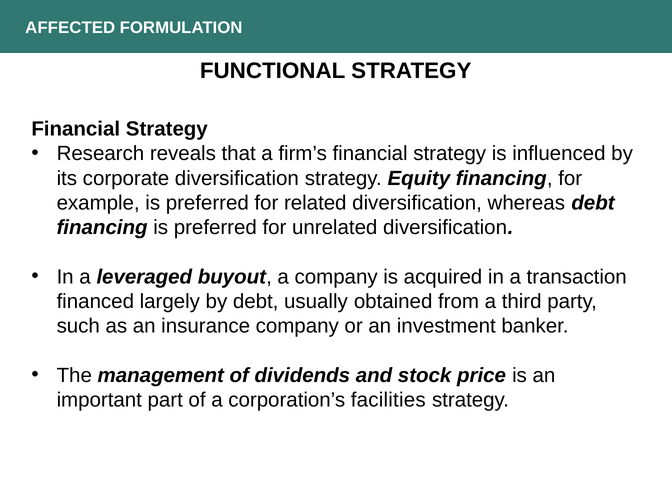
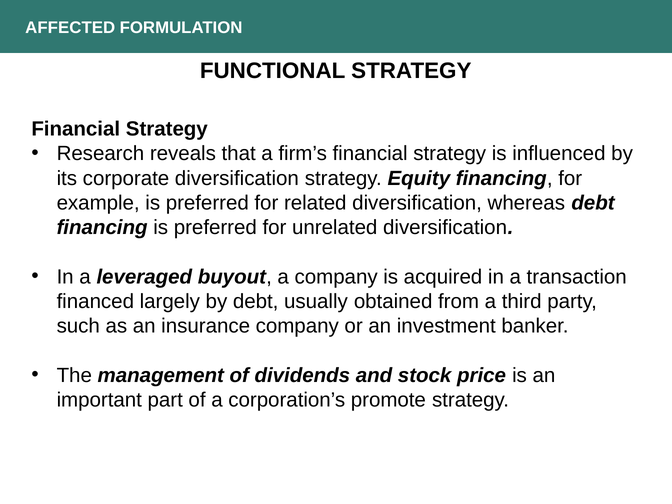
facilities: facilities -> promote
